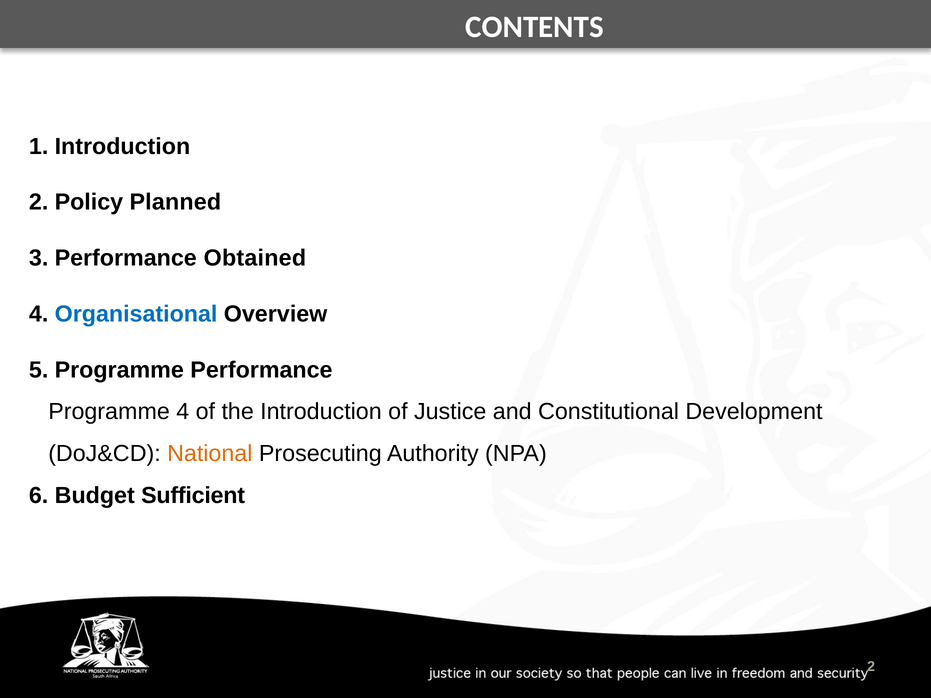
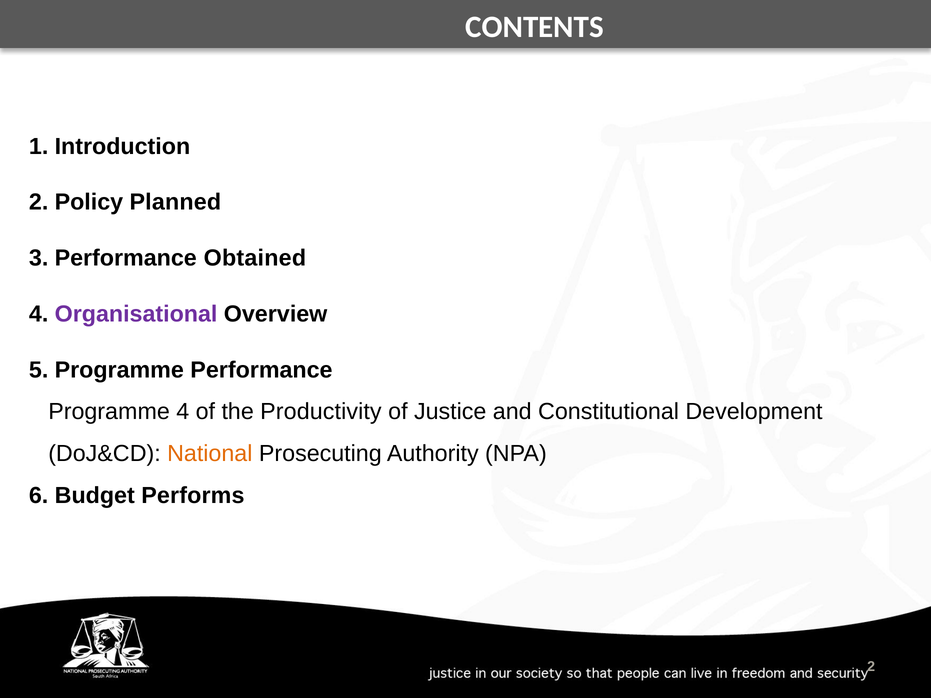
Organisational colour: blue -> purple
the Introduction: Introduction -> Productivity
Sufficient: Sufficient -> Performs
